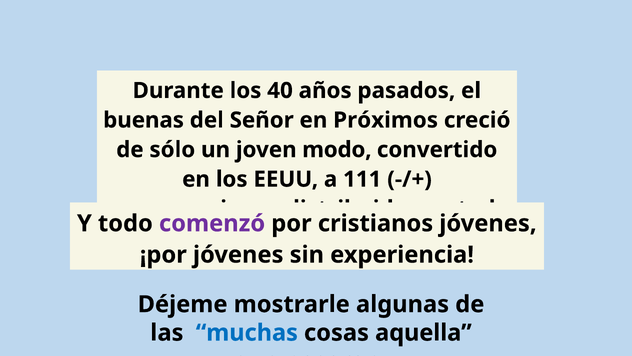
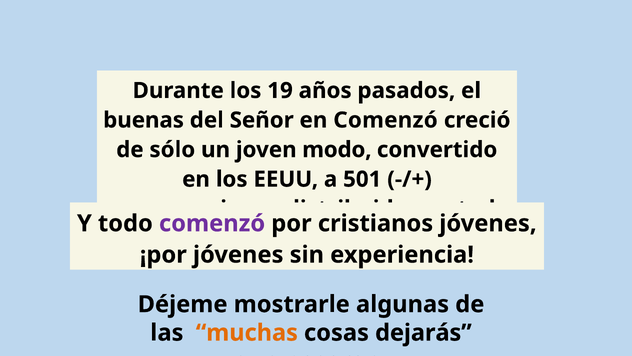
40: 40 -> 19
en Próximos: Próximos -> Comenzó
111: 111 -> 501
muchas colour: blue -> orange
aquella: aquella -> dejarás
